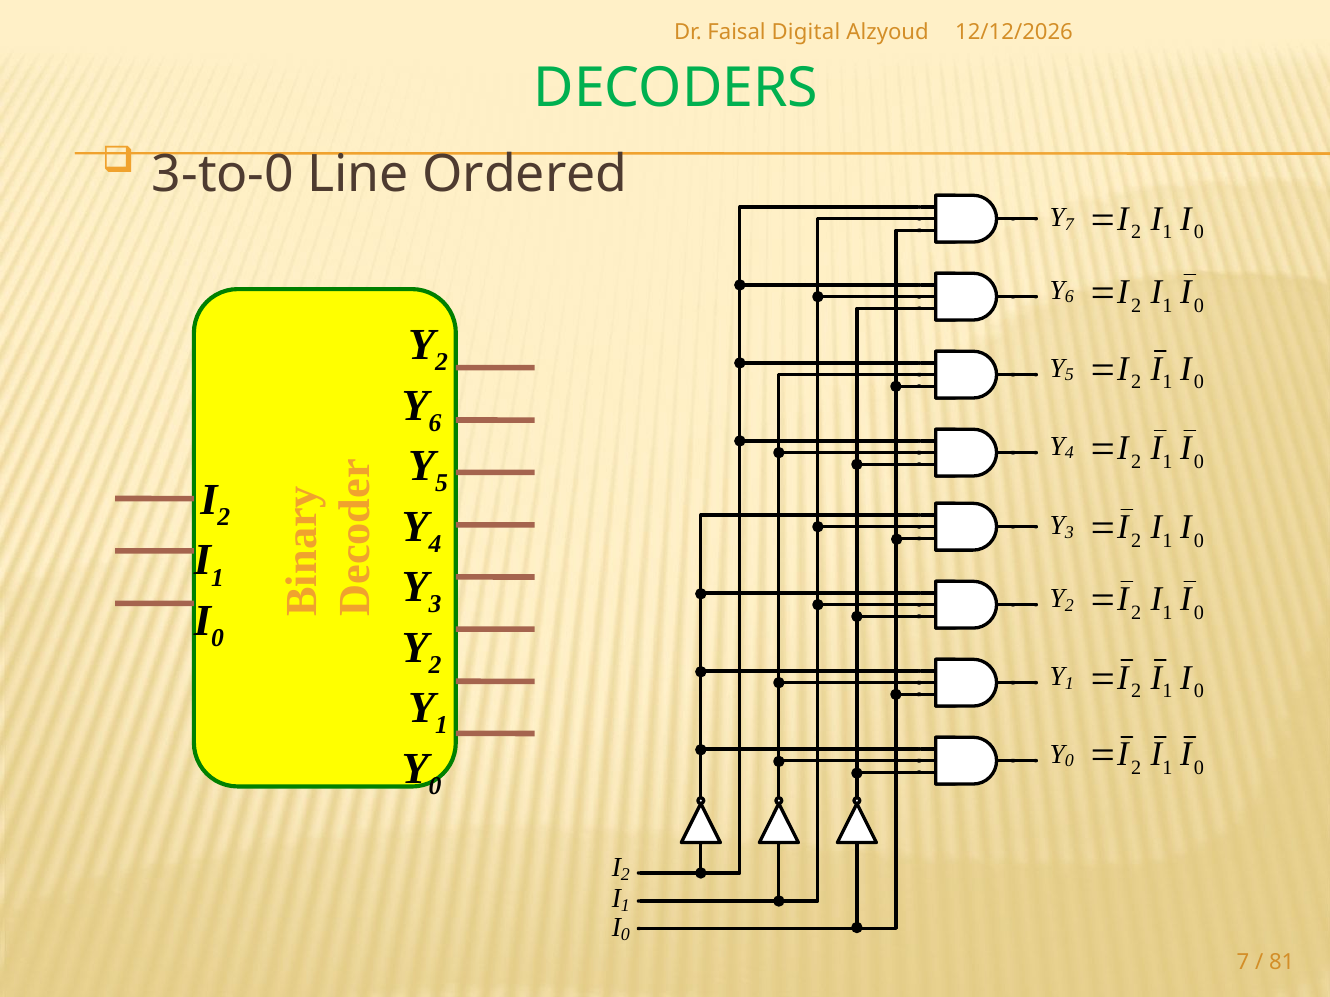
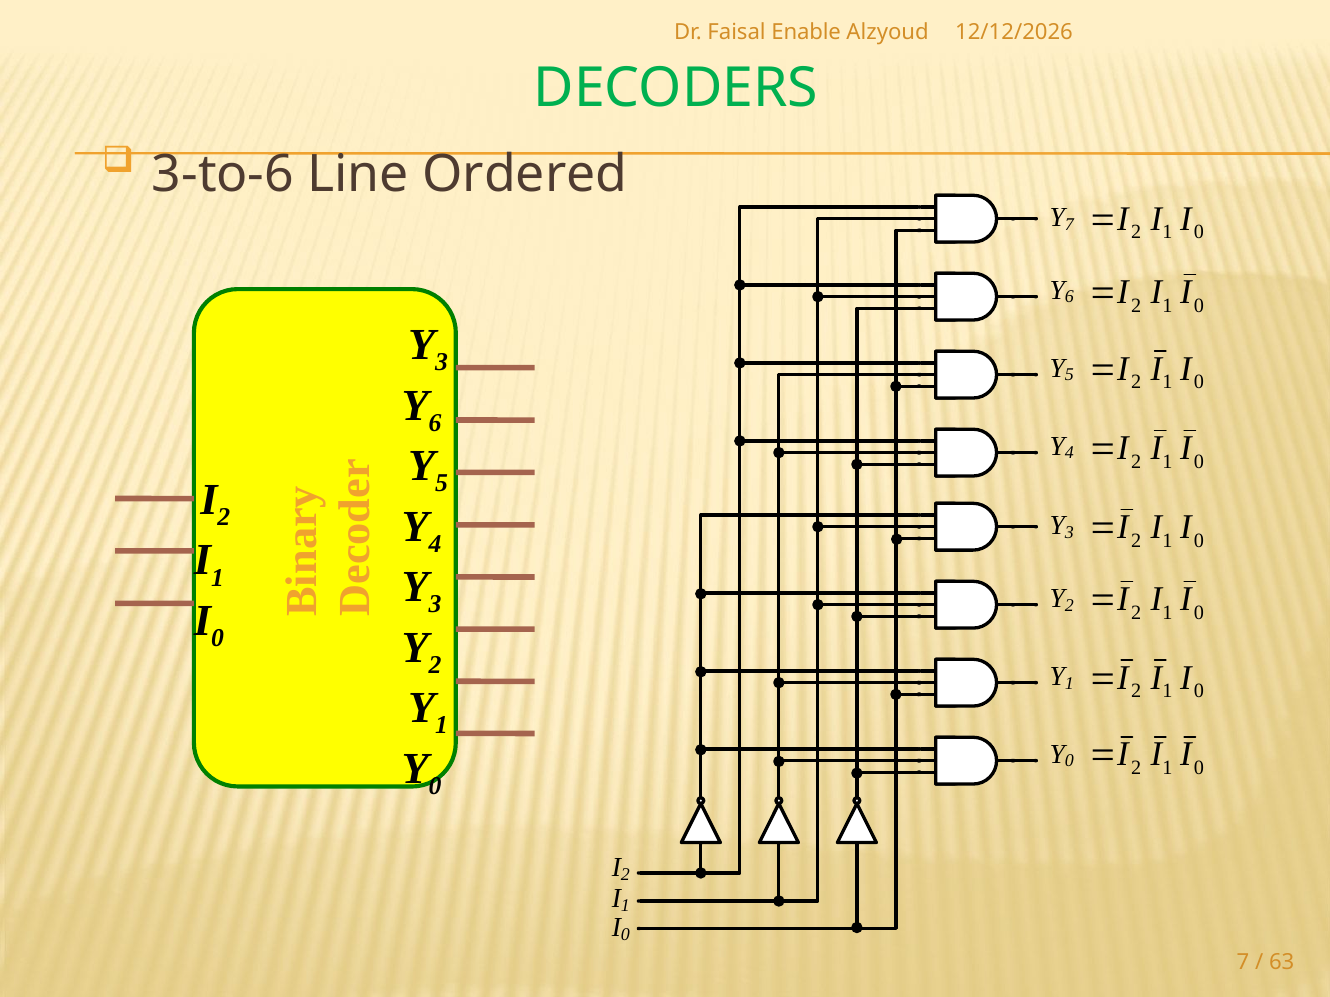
Digital: Digital -> Enable
3-to-0: 3-to-0 -> 3-to-6
2 at (441, 362): 2 -> 3
81: 81 -> 63
